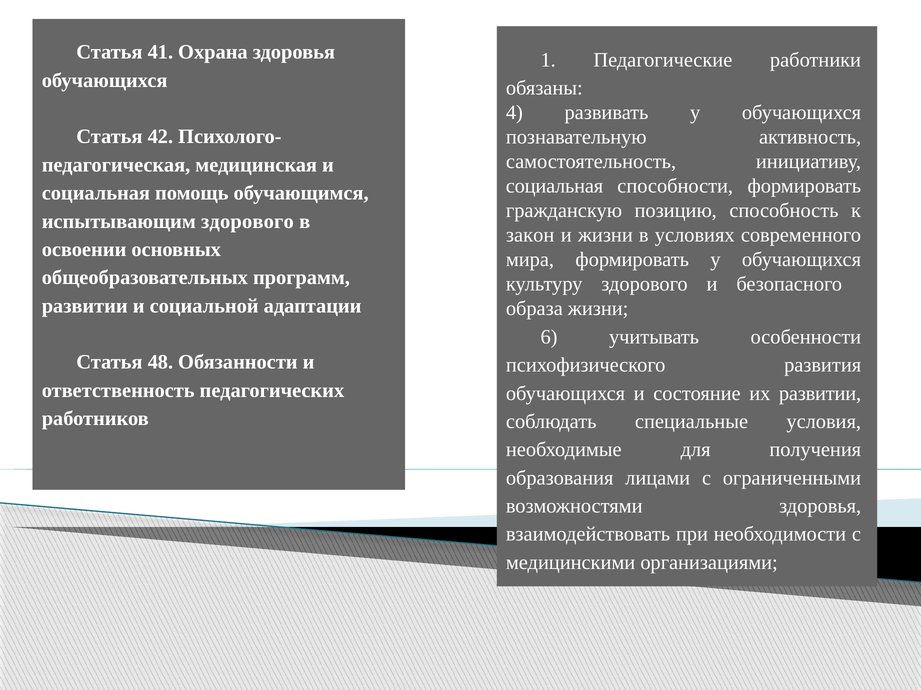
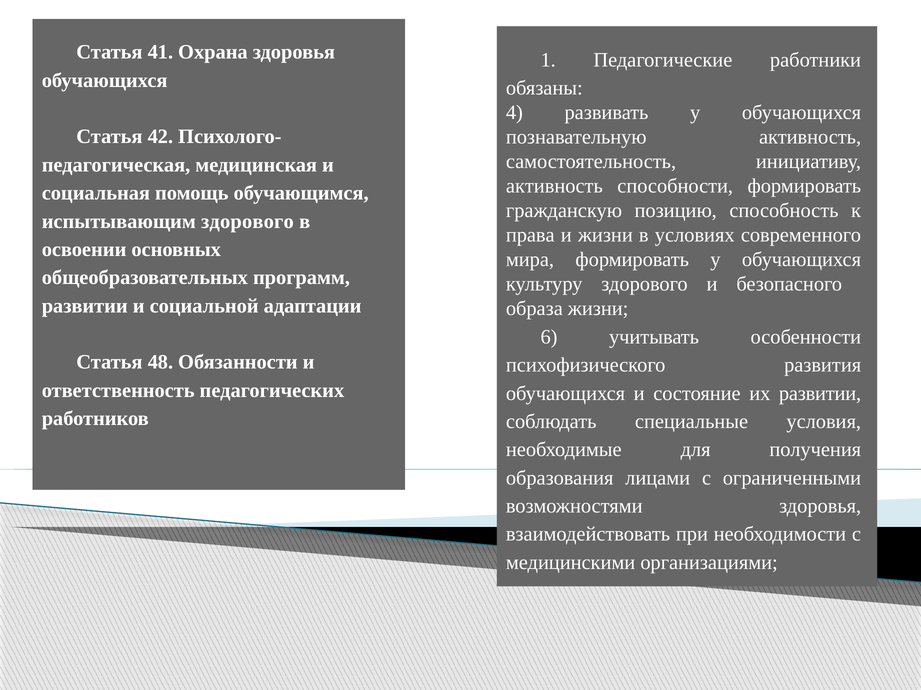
социальная at (555, 186): социальная -> активность
закон: закон -> права
